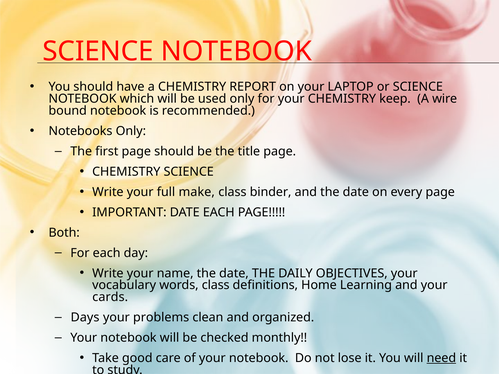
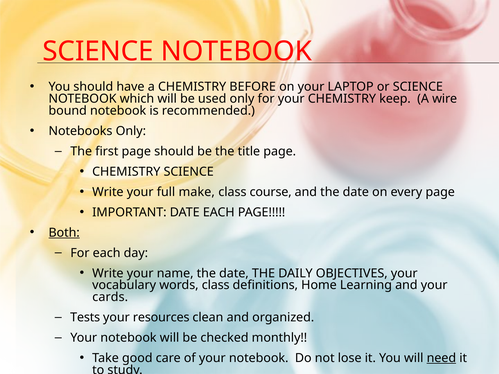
REPORT: REPORT -> BEFORE
binder: binder -> course
Both underline: none -> present
Days: Days -> Tests
problems: problems -> resources
